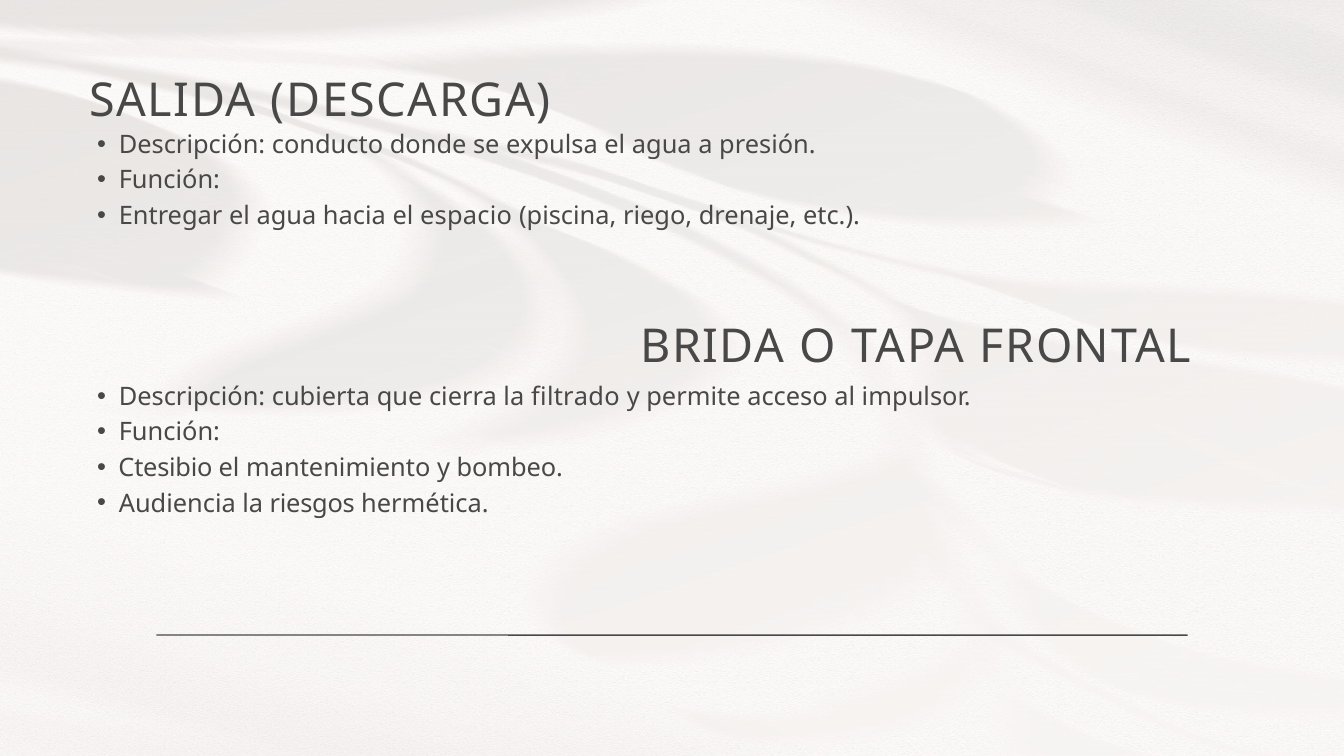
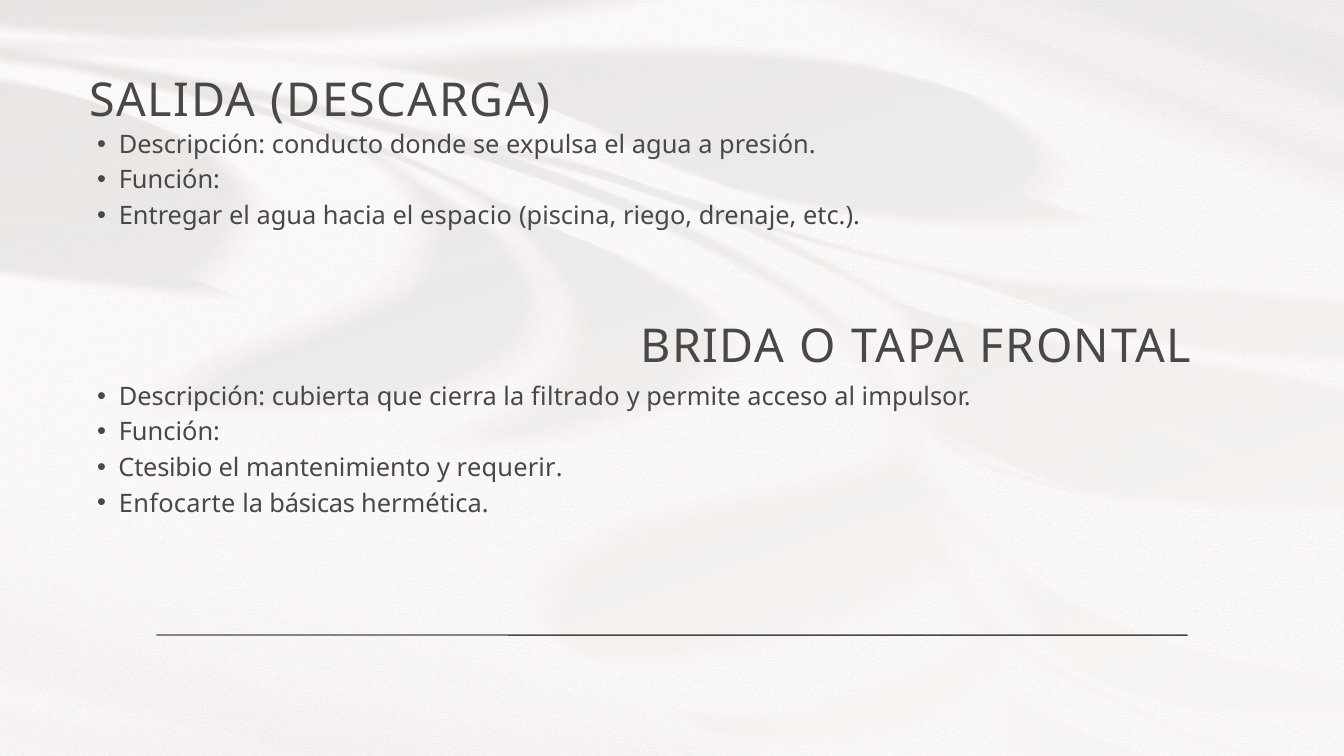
bombeo: bombeo -> requerir
Audiencia: Audiencia -> Enfocarte
riesgos: riesgos -> básicas
